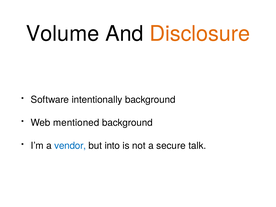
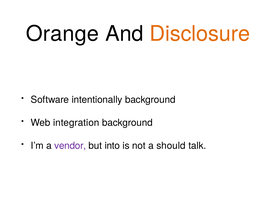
Volume: Volume -> Orange
mentioned: mentioned -> integration
vendor colour: blue -> purple
secure: secure -> should
